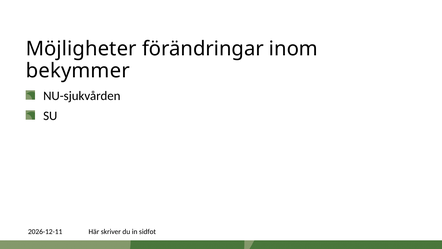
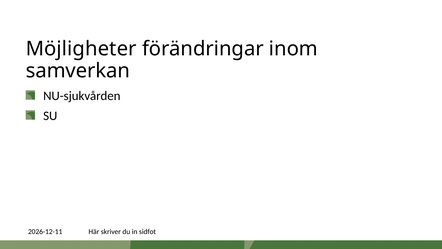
bekymmer: bekymmer -> samverkan
